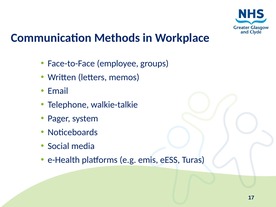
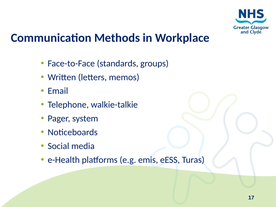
employee: employee -> standards
